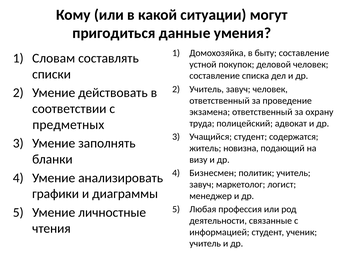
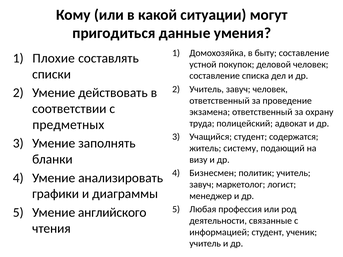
Словам: Словам -> Плохие
новизна: новизна -> систему
личностные: личностные -> английского
